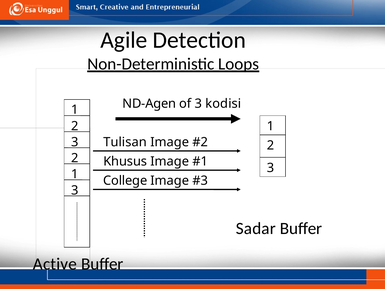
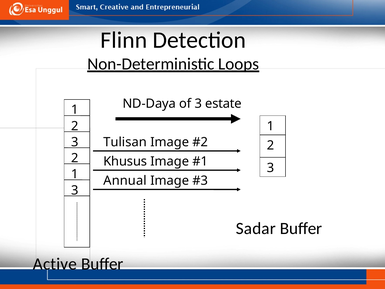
Agile: Agile -> Flinn
ND-Agen: ND-Agen -> ND-Daya
kodisi: kodisi -> estate
College: College -> Annual
